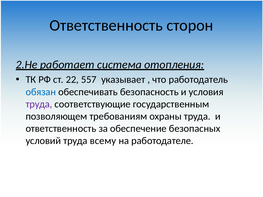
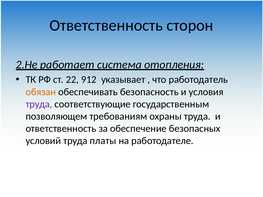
557: 557 -> 912
обязан colour: blue -> orange
всему: всему -> платы
